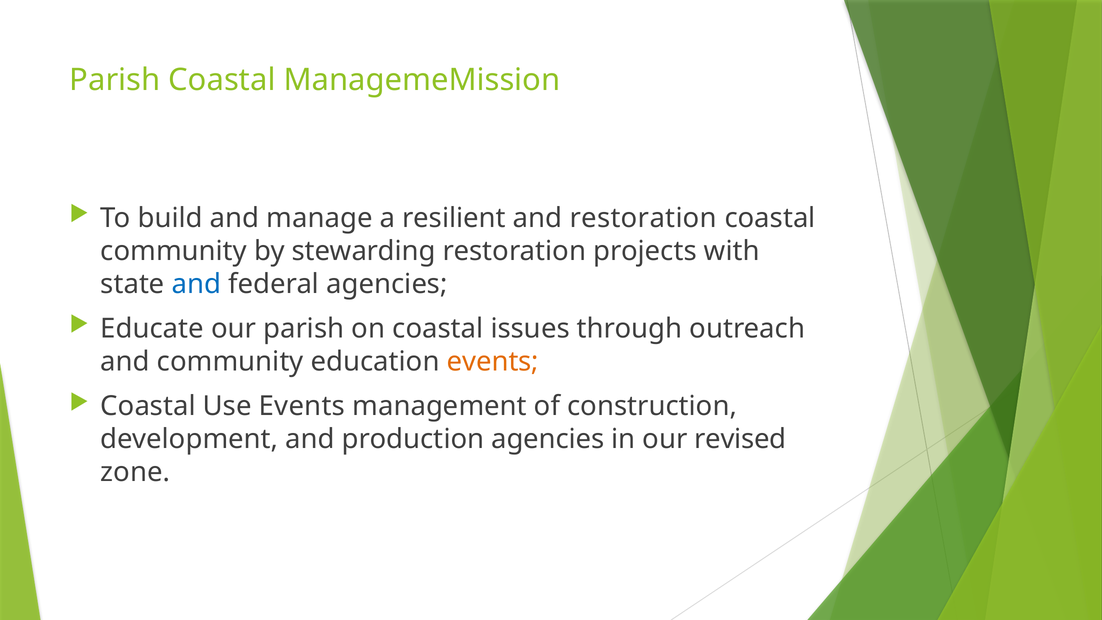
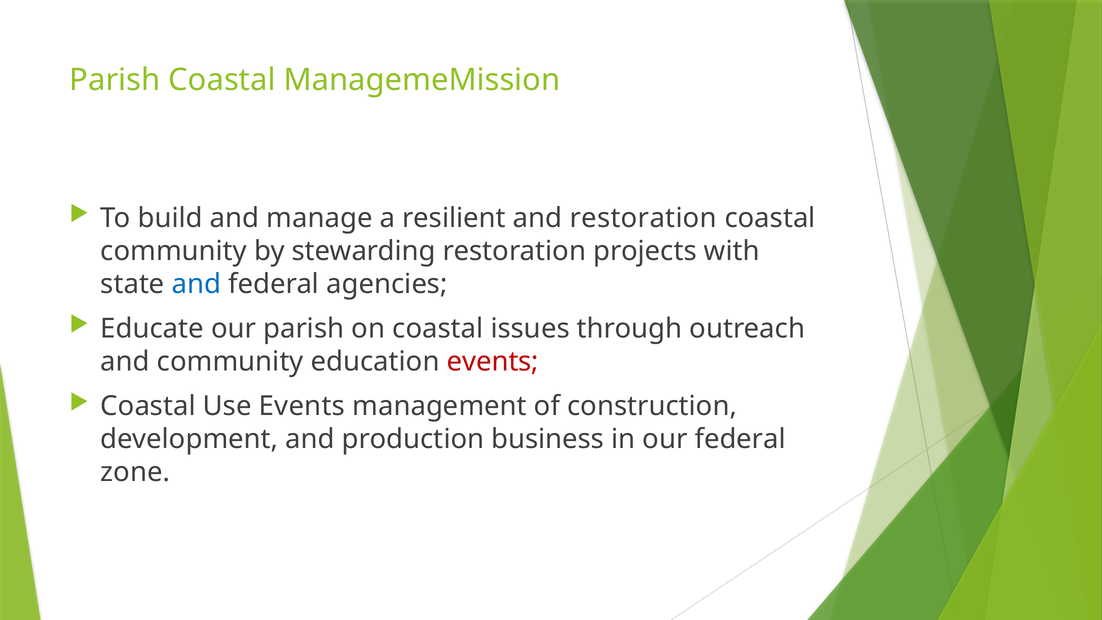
events at (493, 362) colour: orange -> red
production agencies: agencies -> business
our revised: revised -> federal
